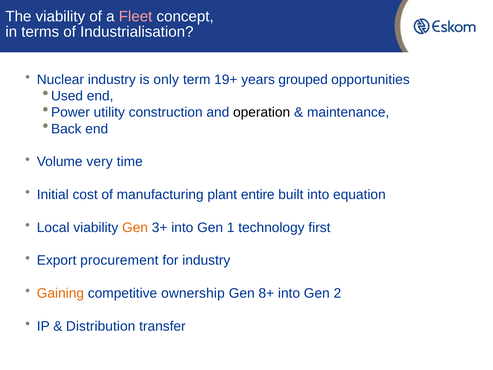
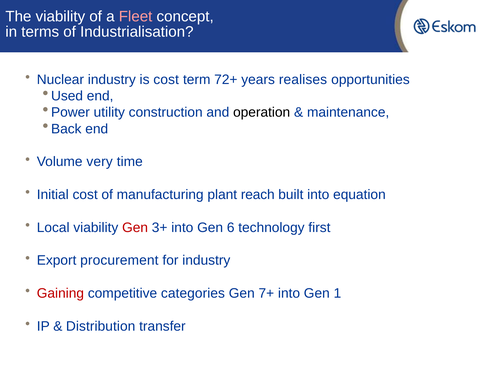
is only: only -> cost
19+: 19+ -> 72+
grouped: grouped -> realises
entire: entire -> reach
Gen at (135, 227) colour: orange -> red
1: 1 -> 6
Gaining colour: orange -> red
ownership: ownership -> categories
8+: 8+ -> 7+
2: 2 -> 1
